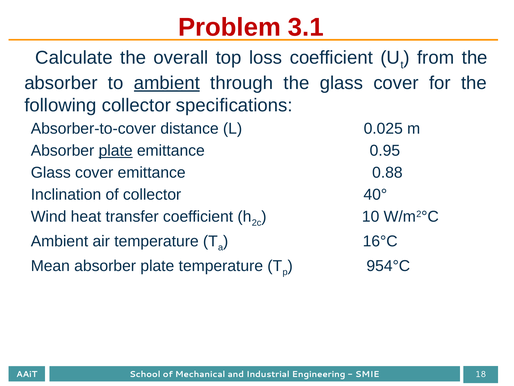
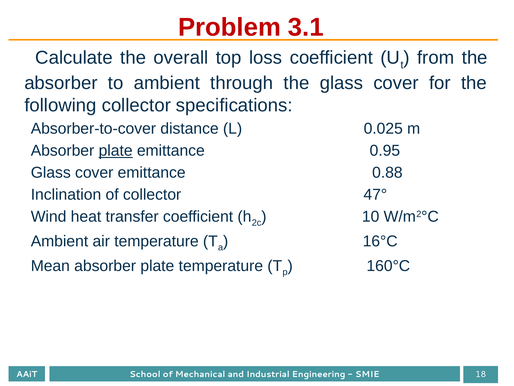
ambient at (167, 83) underline: present -> none
40°: 40° -> 47°
954°C: 954°C -> 160°C
